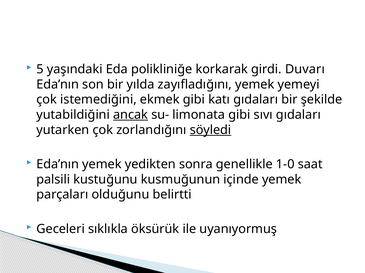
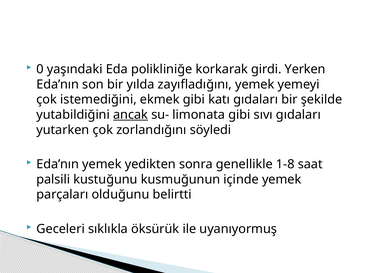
5: 5 -> 0
Duvarı: Duvarı -> Yerken
söyledi underline: present -> none
1-0: 1-0 -> 1-8
